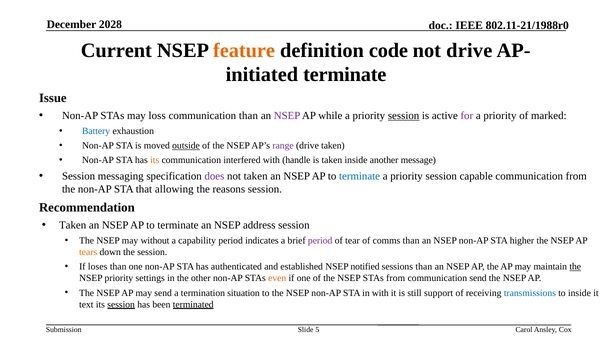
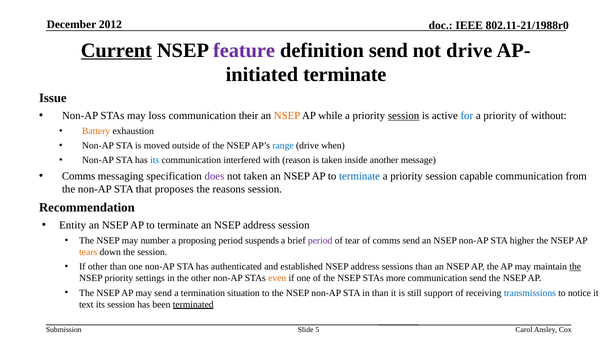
2028: 2028 -> 2012
Current underline: none -> present
feature colour: orange -> purple
definition code: code -> send
communication than: than -> their
NSEP at (287, 116) colour: purple -> orange
for colour: purple -> blue
marked: marked -> without
Battery colour: blue -> orange
outside underline: present -> none
range colour: purple -> blue
drive taken: taken -> when
its at (155, 160) colour: orange -> blue
handle: handle -> reason
Session at (79, 177): Session -> Comms
allowing: allowing -> proposes
Taken at (73, 226): Taken -> Entity
without: without -> number
capability: capability -> proposing
indicates: indicates -> suspends
comms than: than -> send
If loses: loses -> other
established NSEP notified: notified -> address
STAs from: from -> more
in with: with -> than
to inside: inside -> notice
session at (121, 305) underline: present -> none
